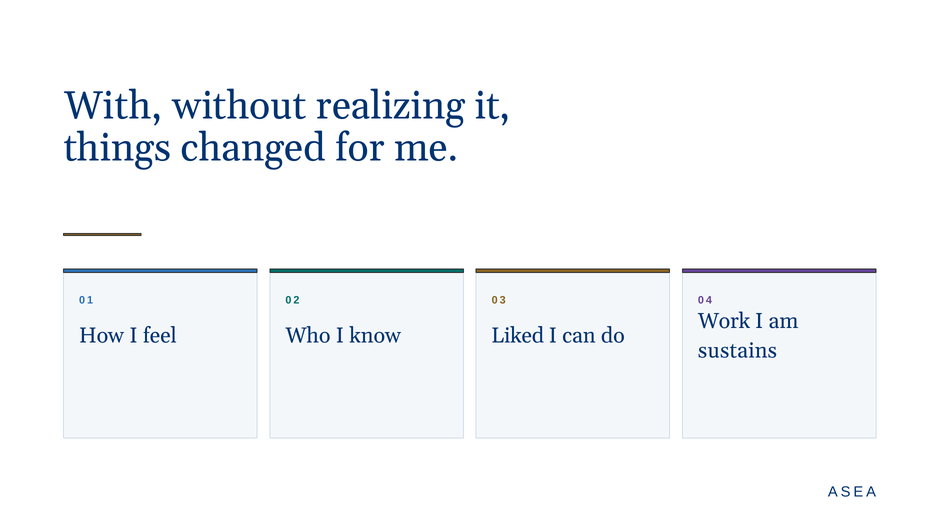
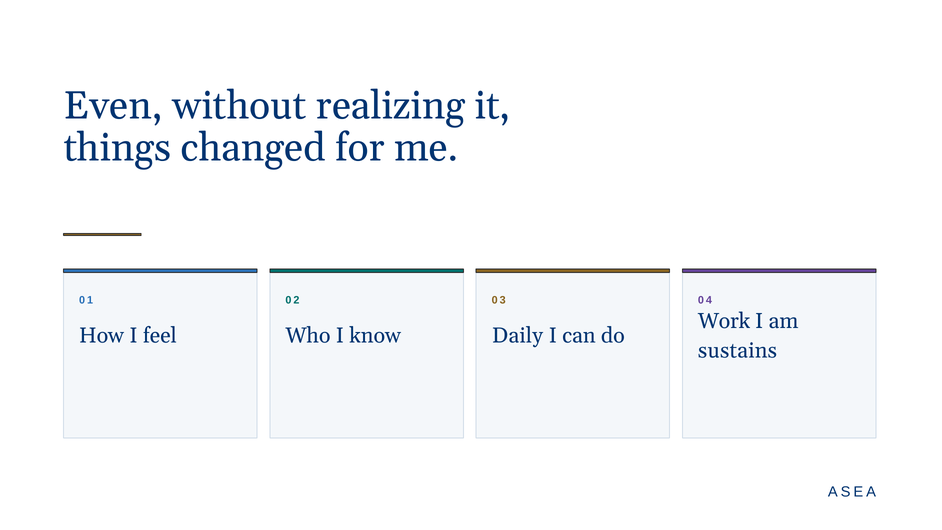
With: With -> Even
Liked: Liked -> Daily
